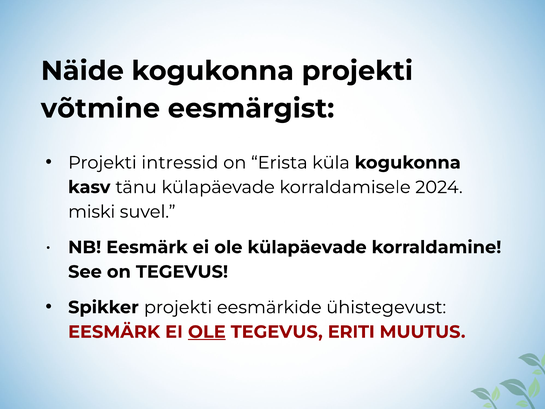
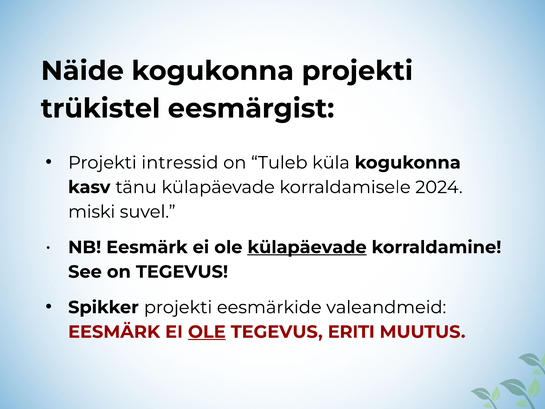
võtmine: võtmine -> trükistel
Erista: Erista -> Tuleb
külapäevade at (307, 247) underline: none -> present
ühistegevust: ühistegevust -> valeandmeid
